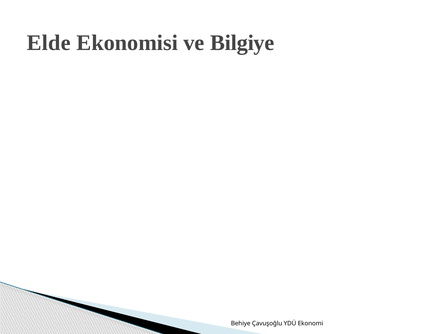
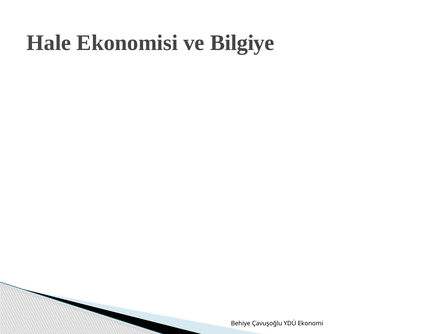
Elde: Elde -> Hale
